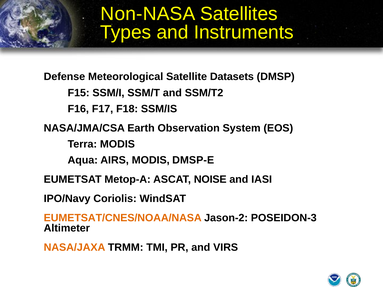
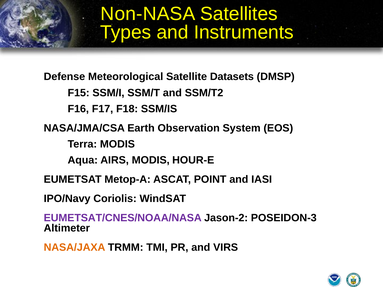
DMSP-E: DMSP-E -> HOUR-E
NOISE: NOISE -> POINT
EUMETSAT/CNES/NOAA/NASA colour: orange -> purple
